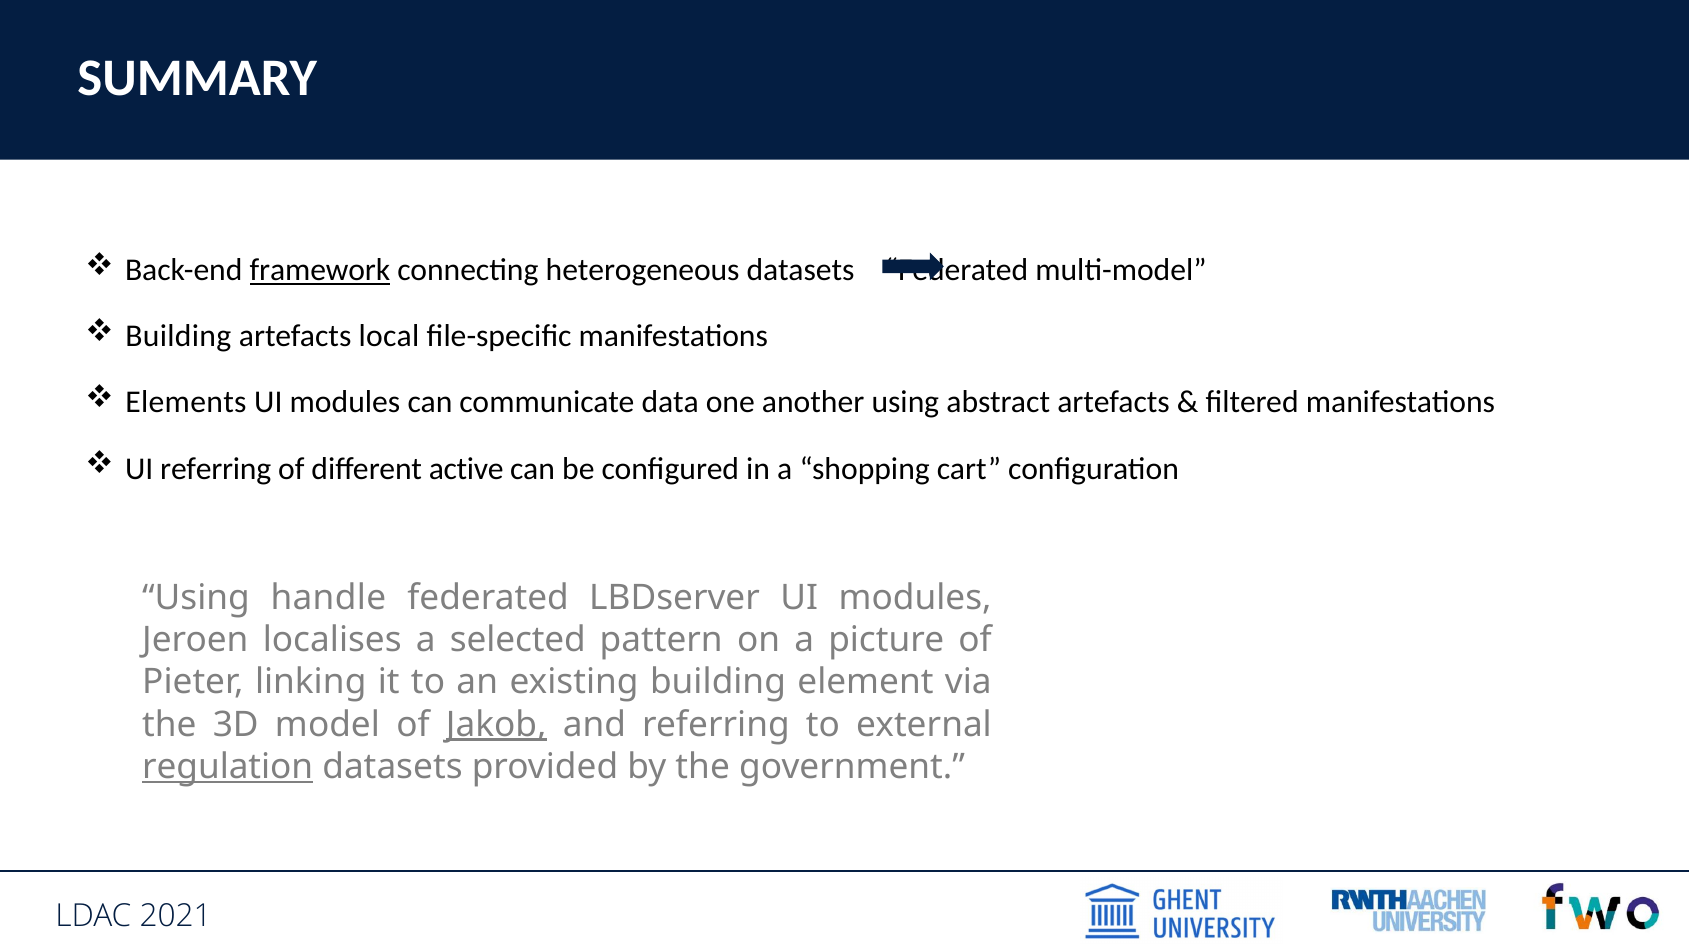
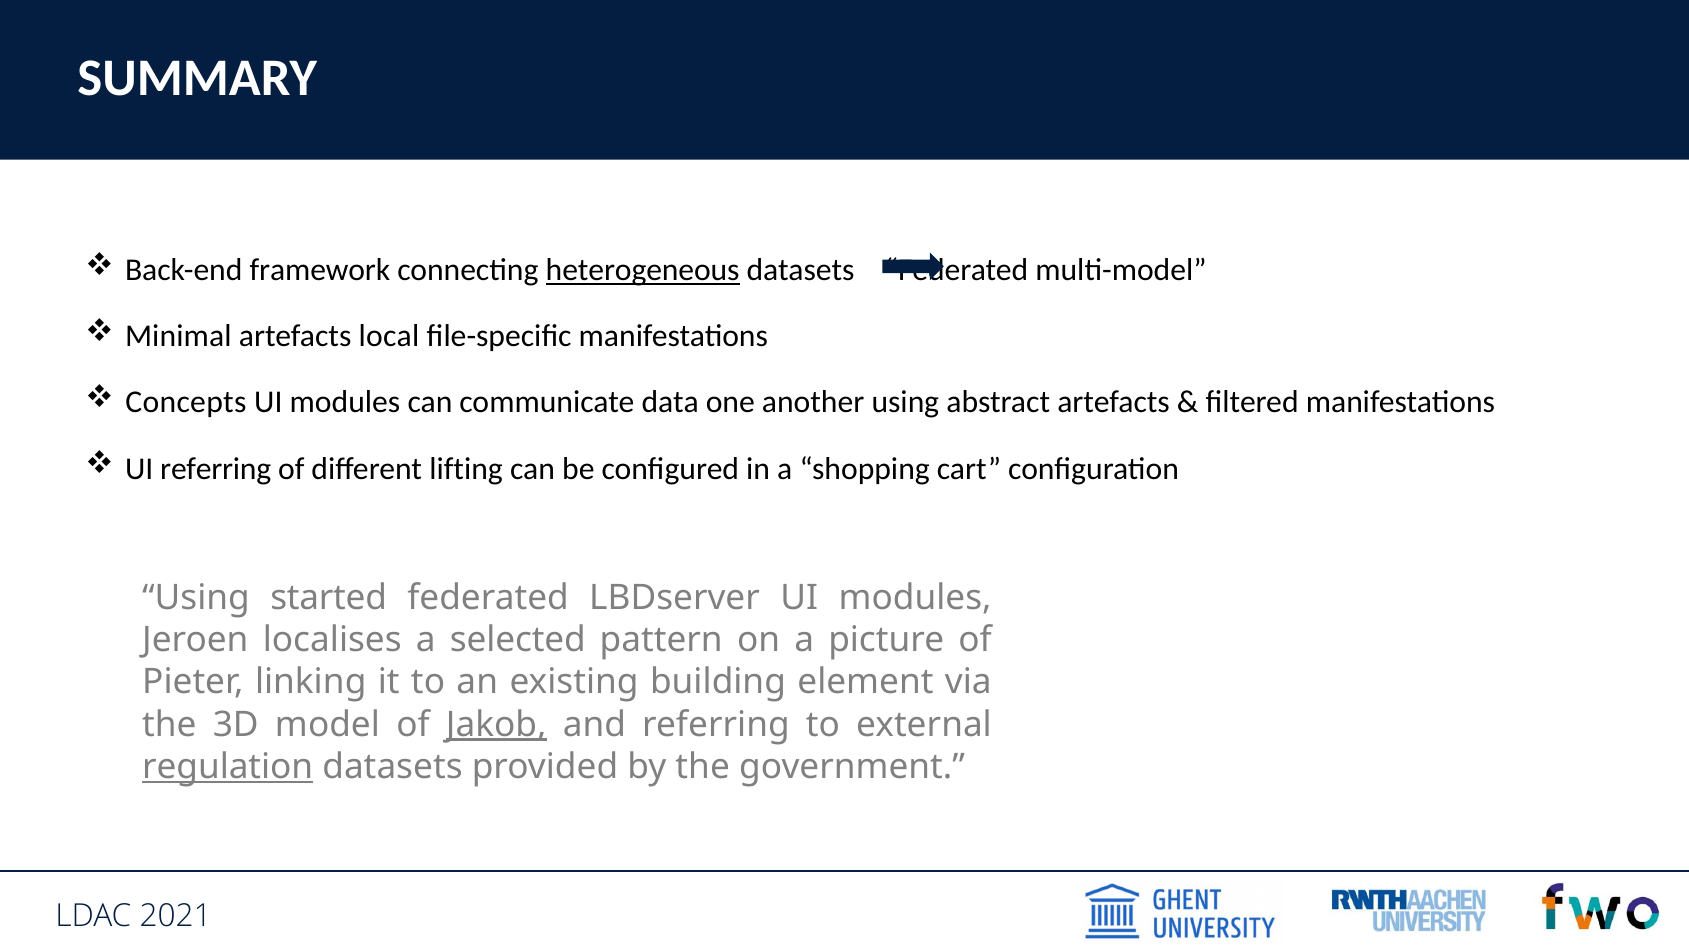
framework underline: present -> none
heterogeneous underline: none -> present
Building at (178, 336): Building -> Minimal
Elements: Elements -> Concepts
active: active -> lifting
handle: handle -> started
